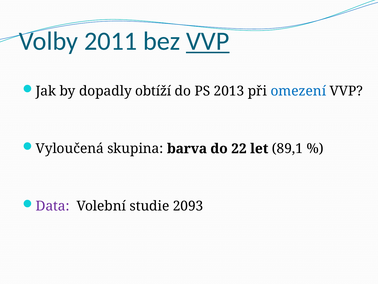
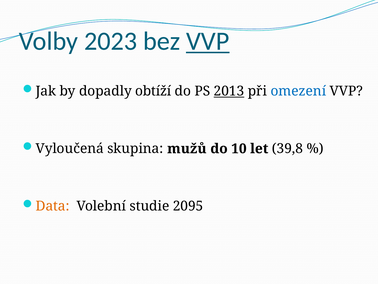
2011: 2011 -> 2023
2013 underline: none -> present
barva: barva -> mužů
22: 22 -> 10
89,1: 89,1 -> 39,8
Data colour: purple -> orange
2093: 2093 -> 2095
